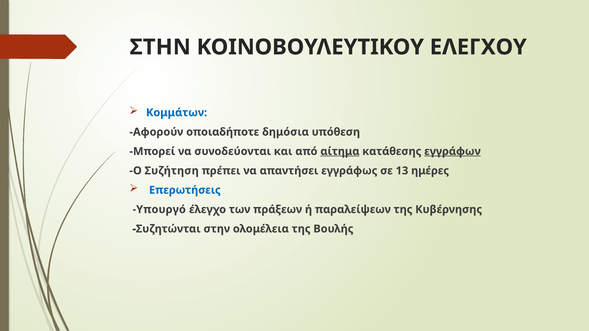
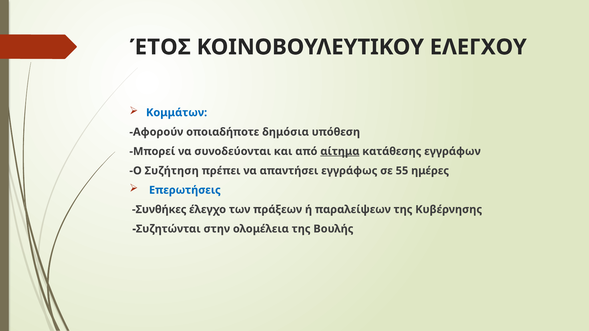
ΣΤΗΝ at (160, 47): ΣΤΗΝ -> ΈΤΟΣ
εγγράφων underline: present -> none
13: 13 -> 55
Υπουργό: Υπουργό -> Συνθήκες
